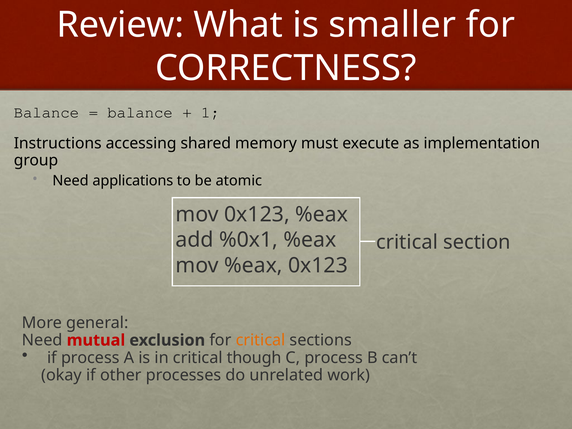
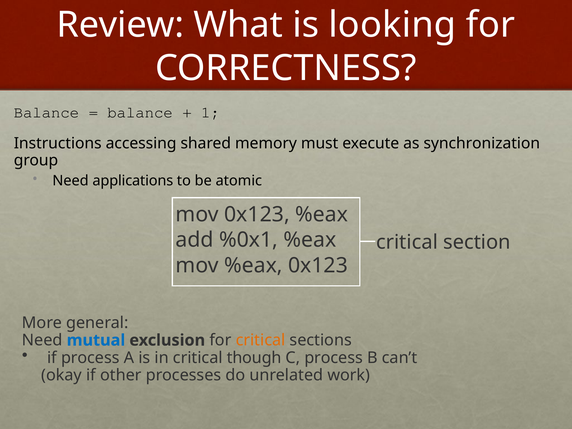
smaller: smaller -> looking
implementation: implementation -> synchronization
mutual colour: red -> blue
